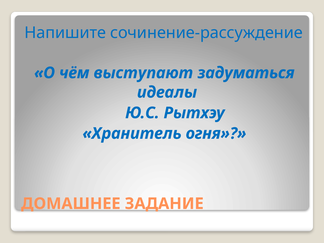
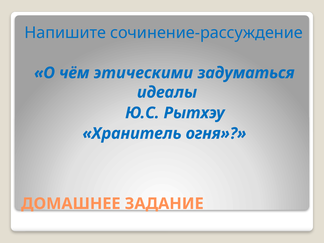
выступают: выступают -> этическими
